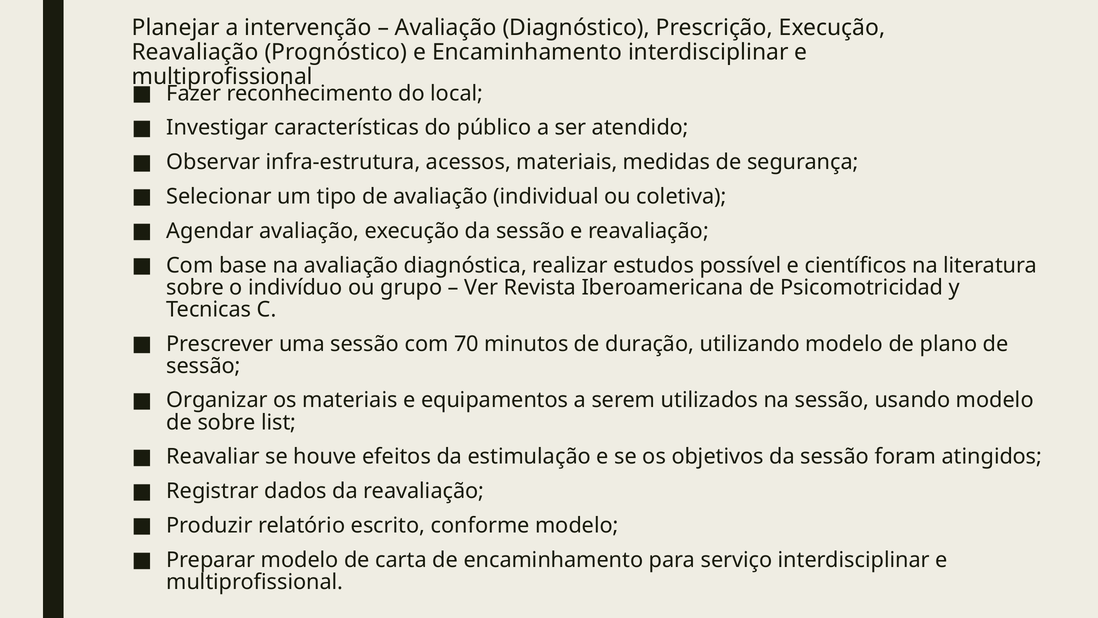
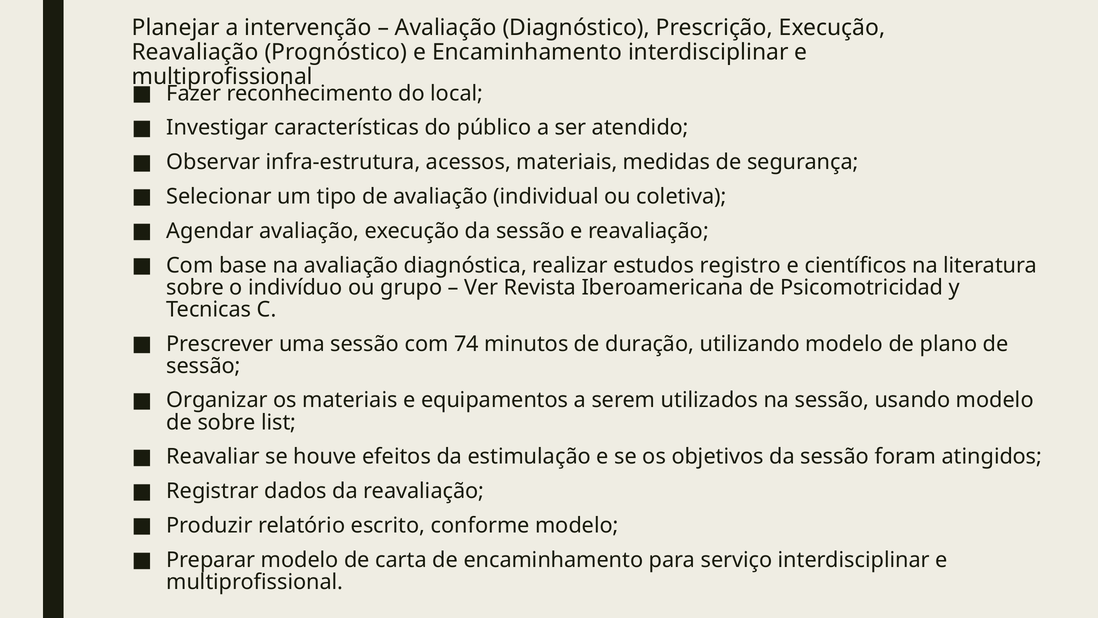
possível: possível -> registro
70: 70 -> 74
